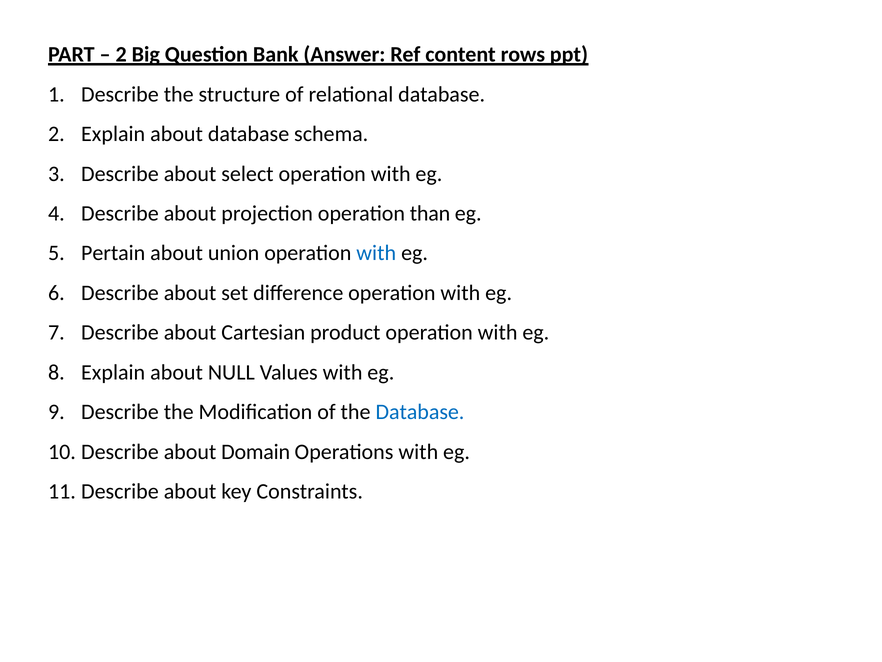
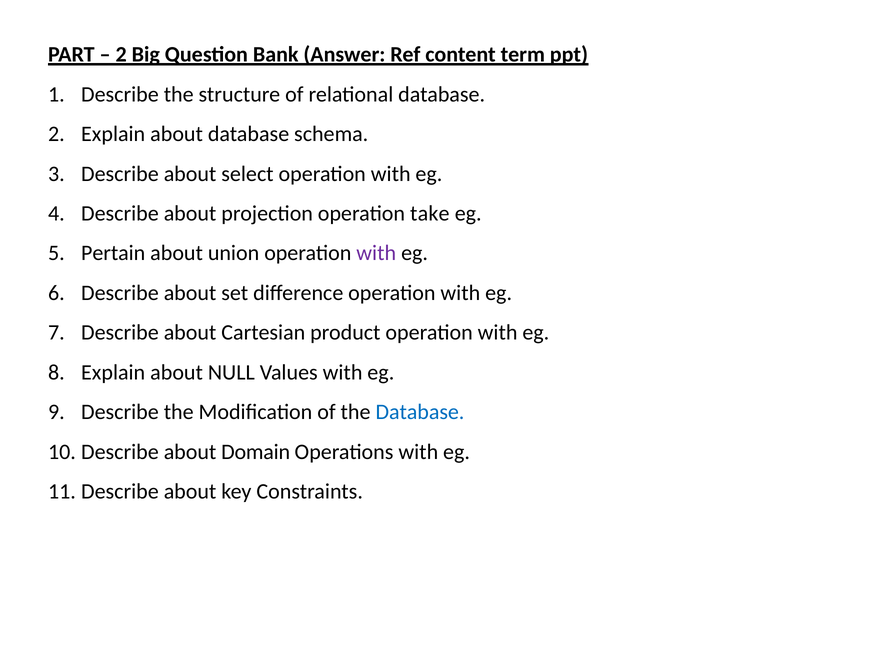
rows: rows -> term
than: than -> take
with at (376, 253) colour: blue -> purple
